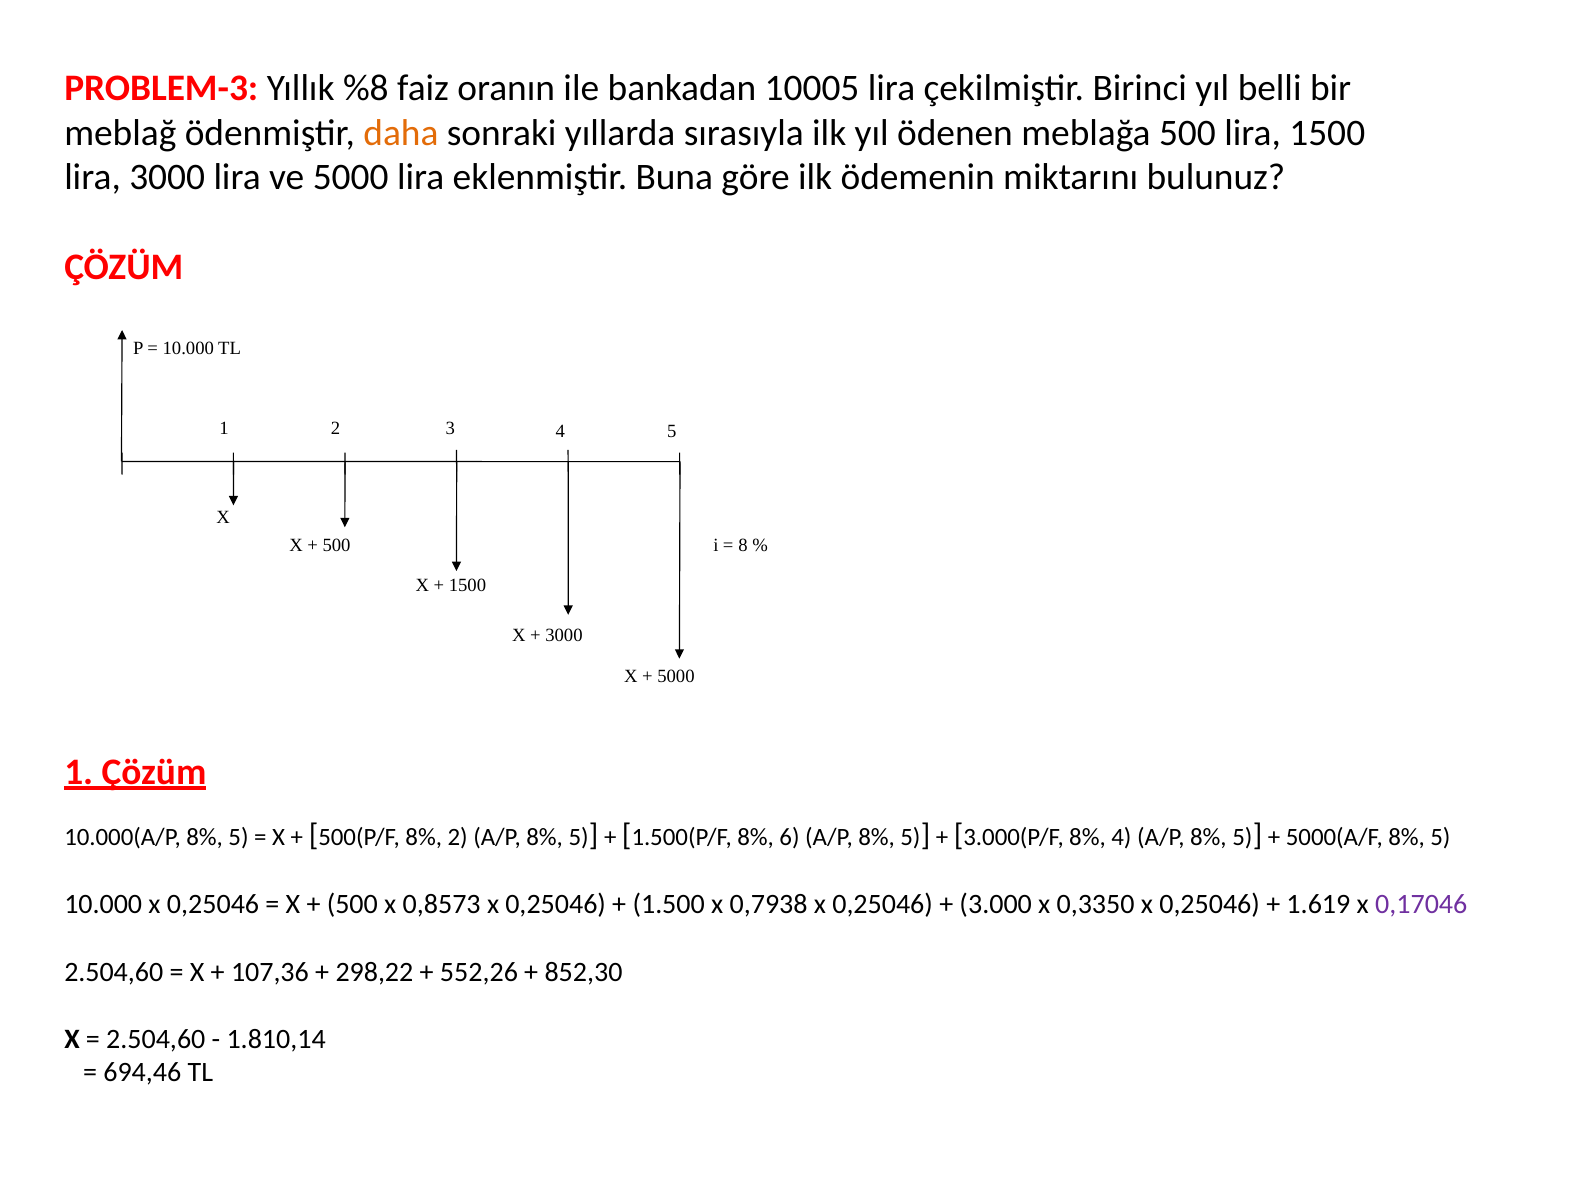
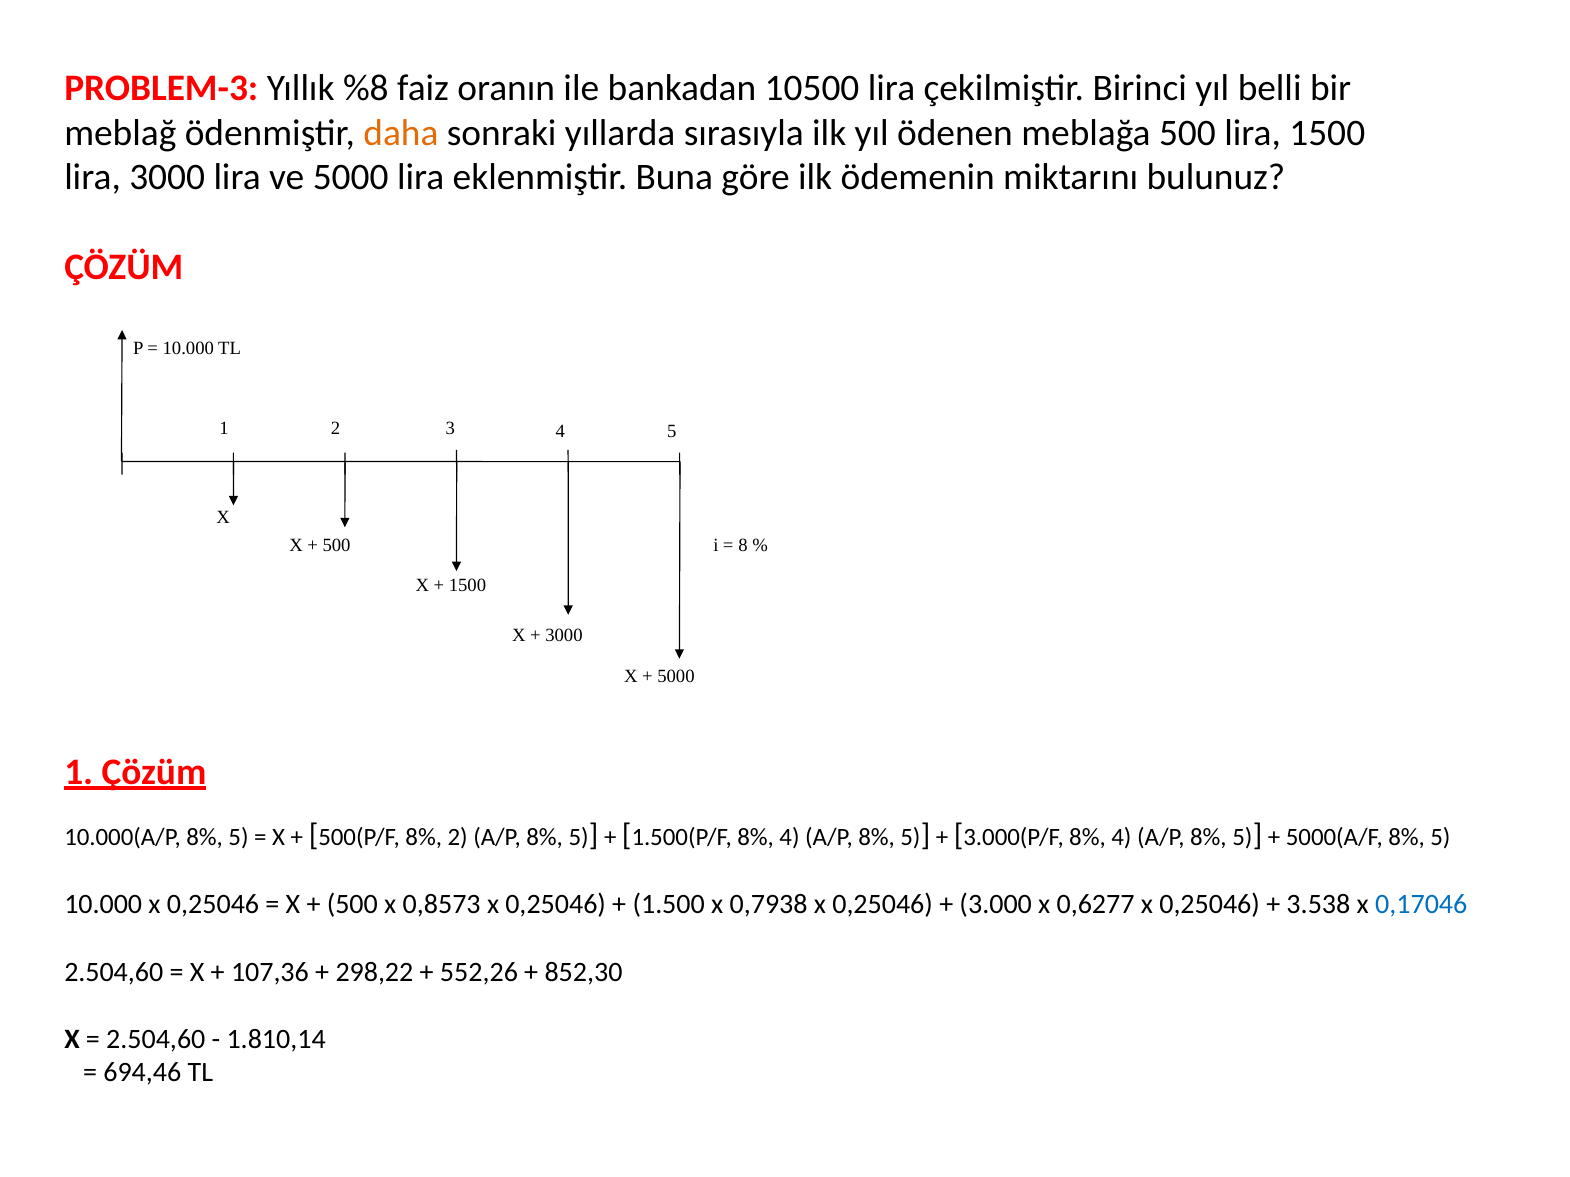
10005: 10005 -> 10500
1.500(P/F 8% 6: 6 -> 4
0,3350: 0,3350 -> 0,6277
1.619: 1.619 -> 3.538
0,17046 colour: purple -> blue
